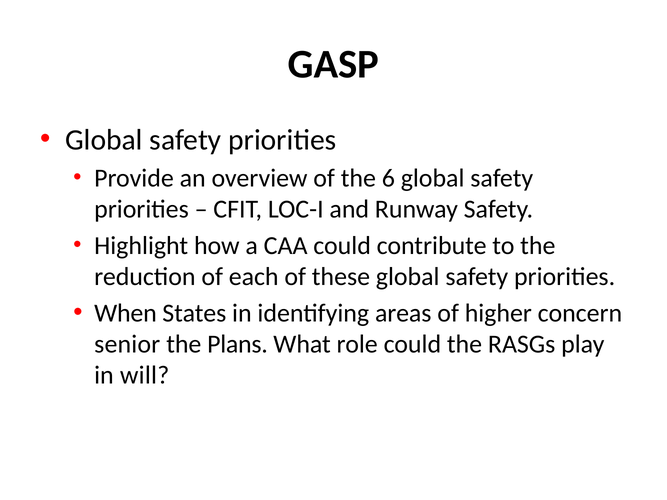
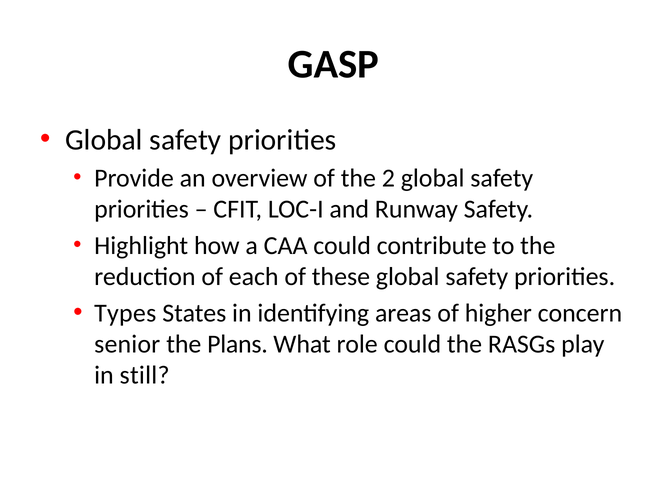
6: 6 -> 2
When: When -> Types
will: will -> still
